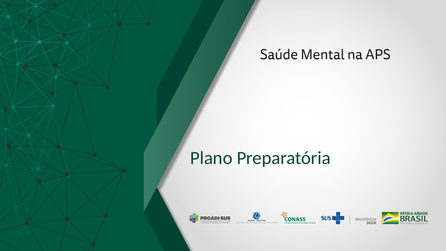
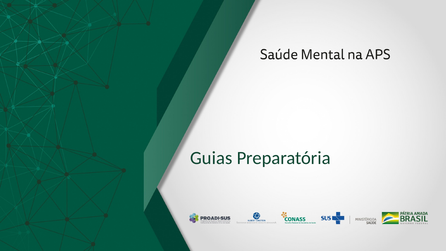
Plano: Plano -> Guias
